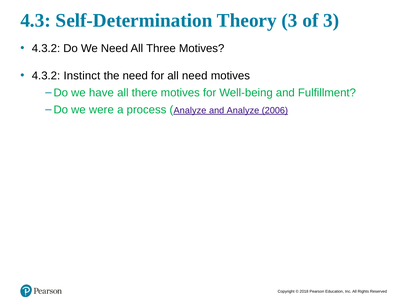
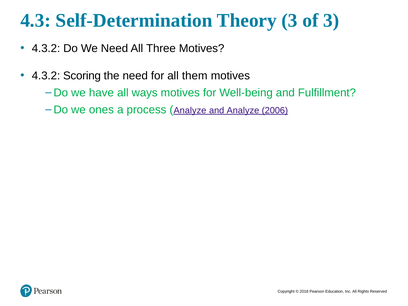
Instinct: Instinct -> Scoring
all need: need -> them
there: there -> ways
were: were -> ones
